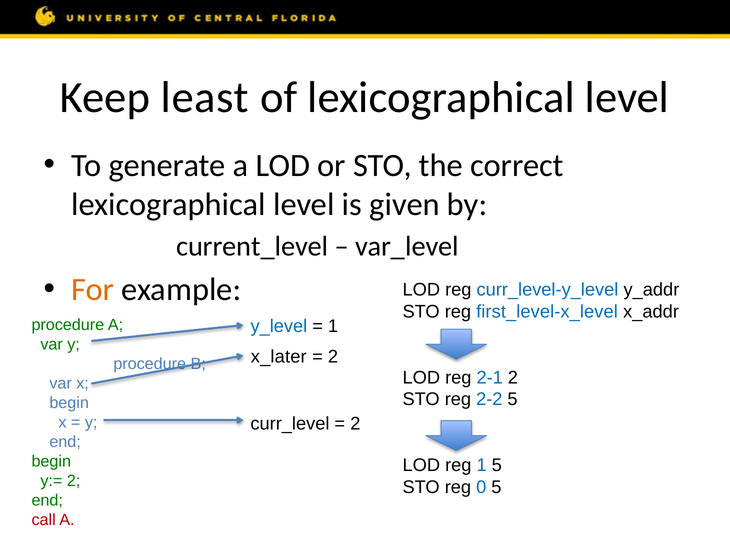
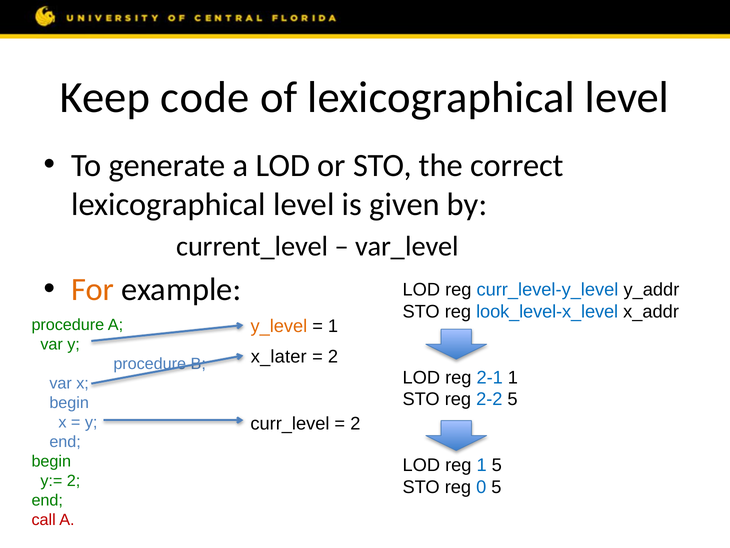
least: least -> code
first_level-x_level: first_level-x_level -> look_level-x_level
y_level colour: blue -> orange
2-1 2: 2 -> 1
